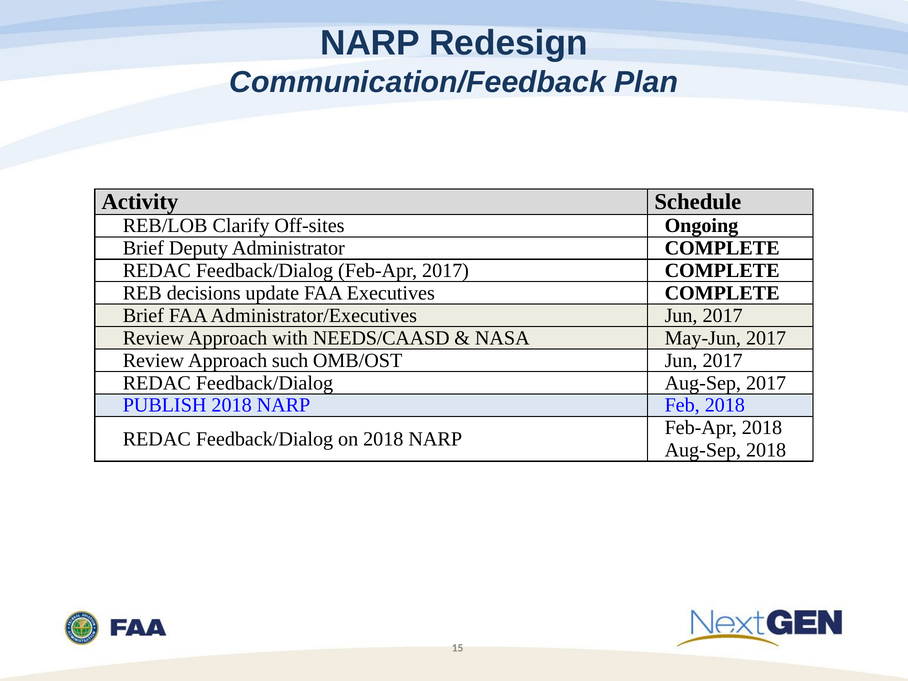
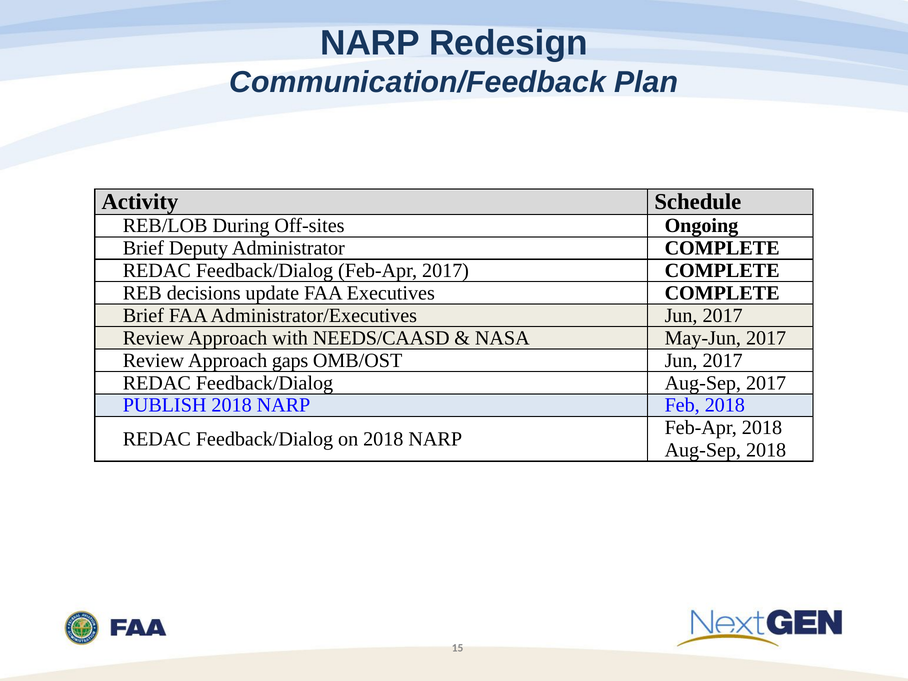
Clarify: Clarify -> During
such: such -> gaps
